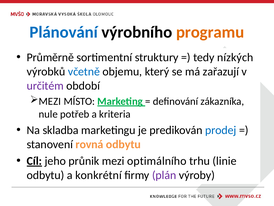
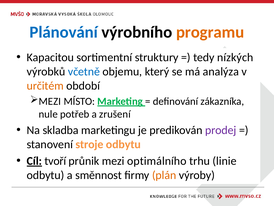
Průměrně: Průměrně -> Kapacitou
zařazují: zařazují -> analýza
určitém colour: purple -> orange
kriteria: kriteria -> zrušení
prodej colour: blue -> purple
rovná: rovná -> stroje
jeho: jeho -> tvoří
konkrétní: konkrétní -> směnnost
plán colour: purple -> orange
